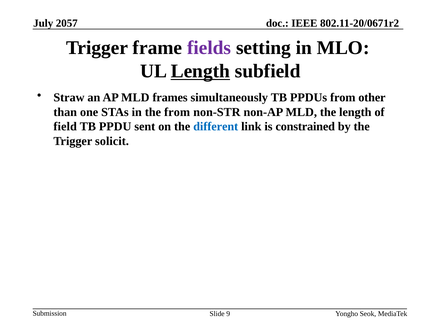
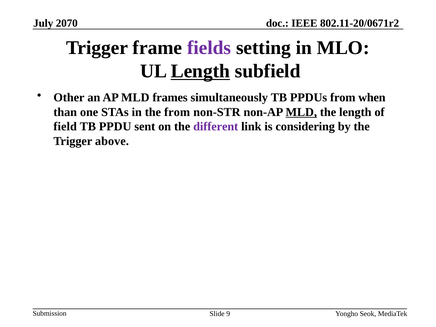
2057: 2057 -> 2070
Straw: Straw -> Other
other: other -> when
MLD at (301, 112) underline: none -> present
different colour: blue -> purple
constrained: constrained -> considering
solicit: solicit -> above
